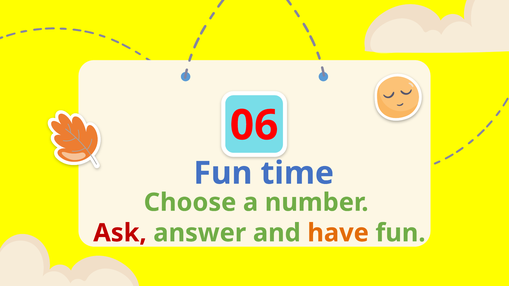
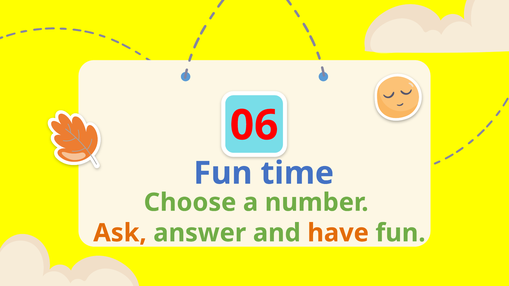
Ask colour: red -> orange
